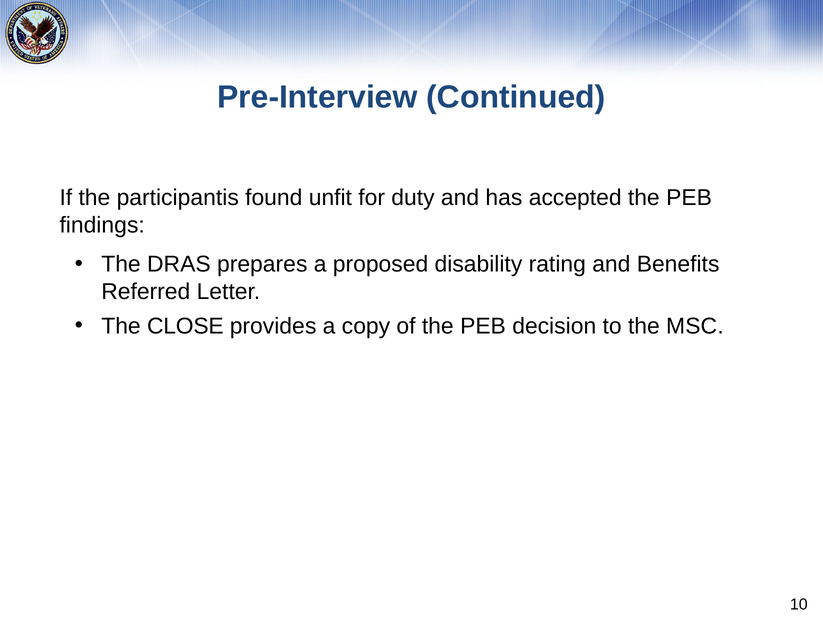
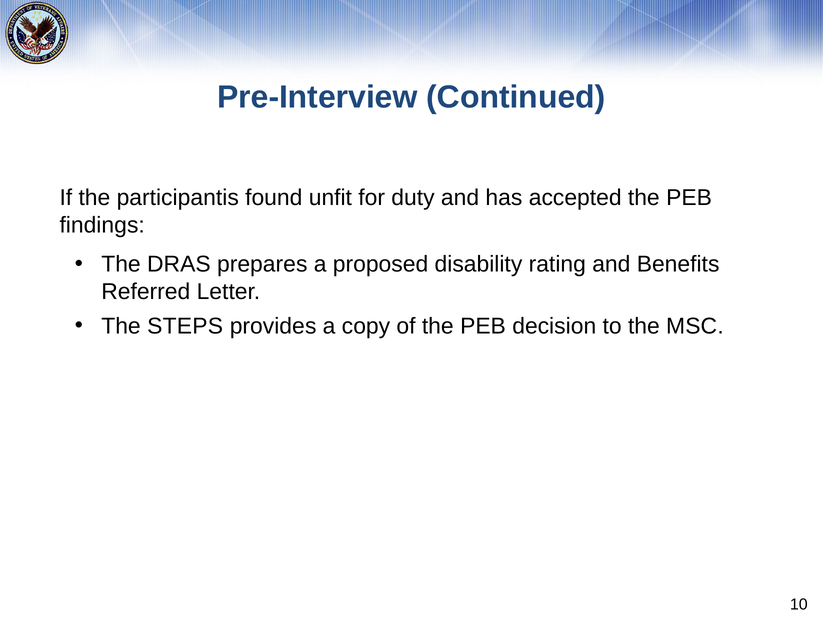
CLOSE: CLOSE -> STEPS
